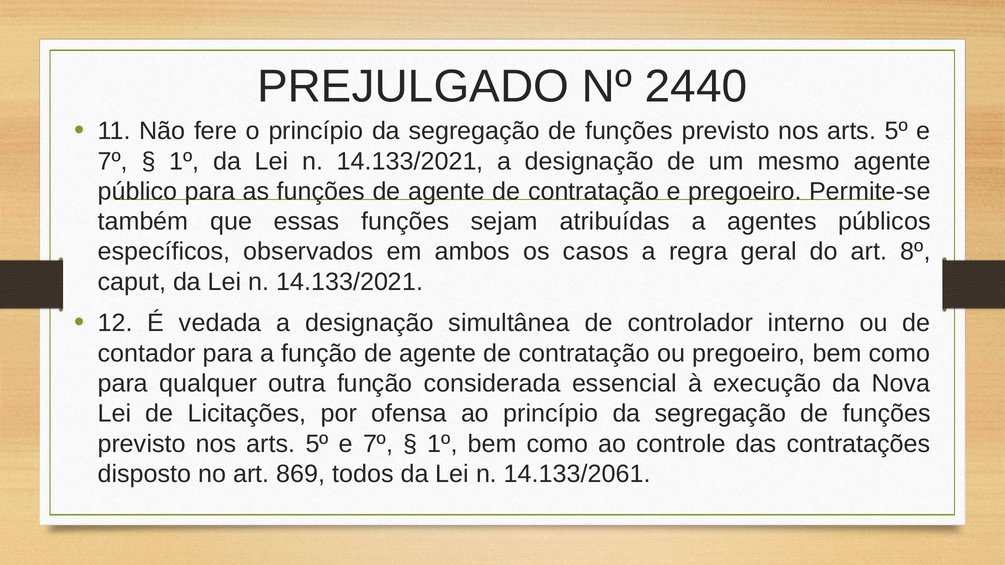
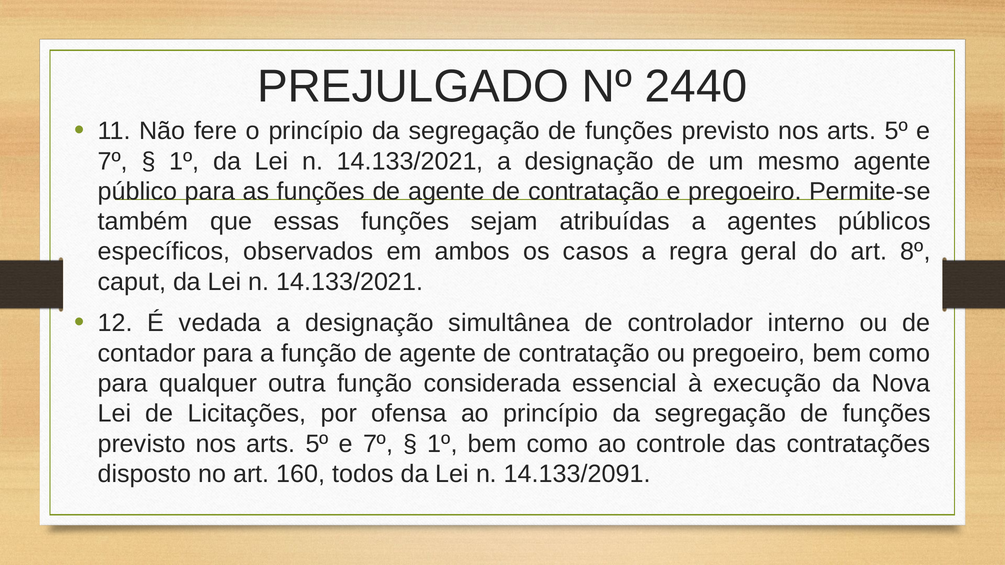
869: 869 -> 160
14.133/2061: 14.133/2061 -> 14.133/2091
